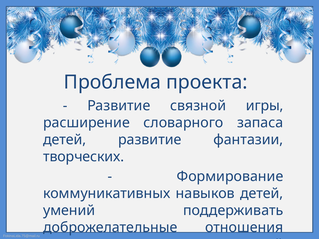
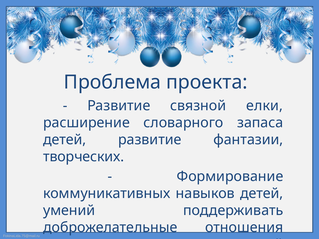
игры: игры -> елки
